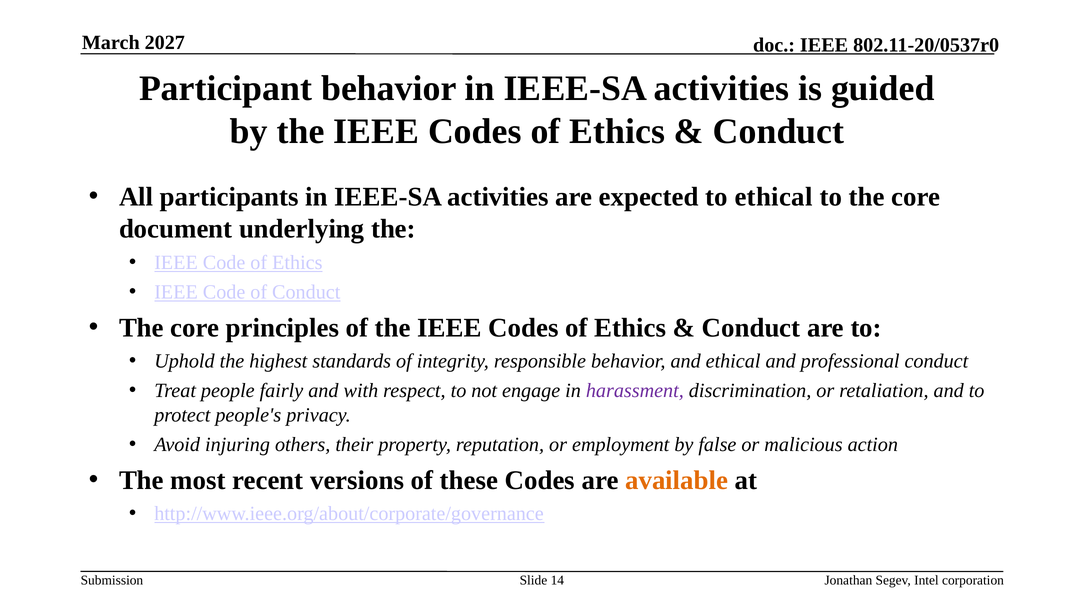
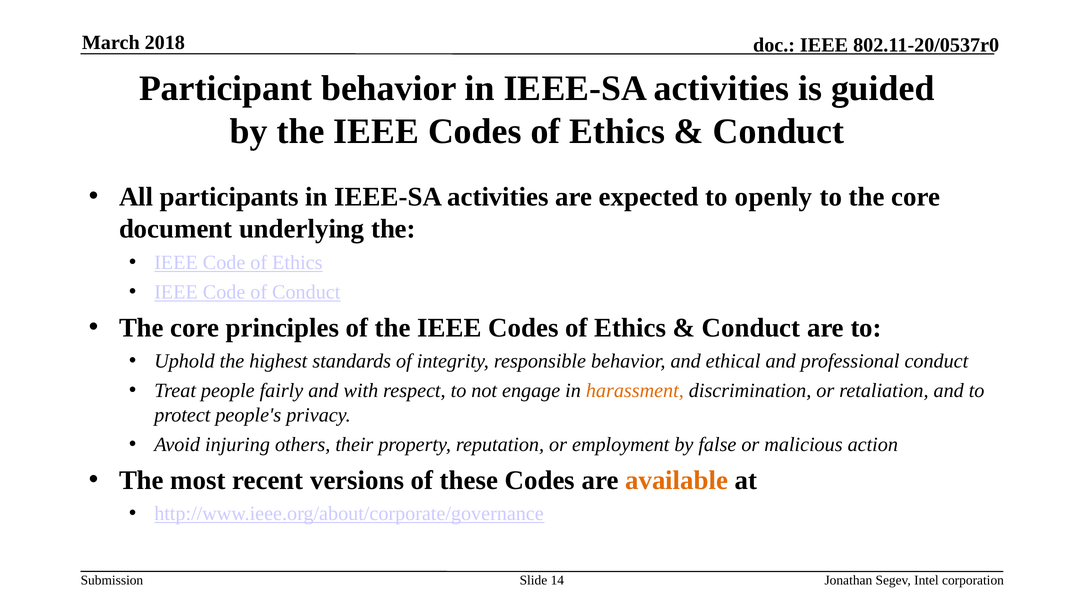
2027: 2027 -> 2018
to ethical: ethical -> openly
harassment colour: purple -> orange
